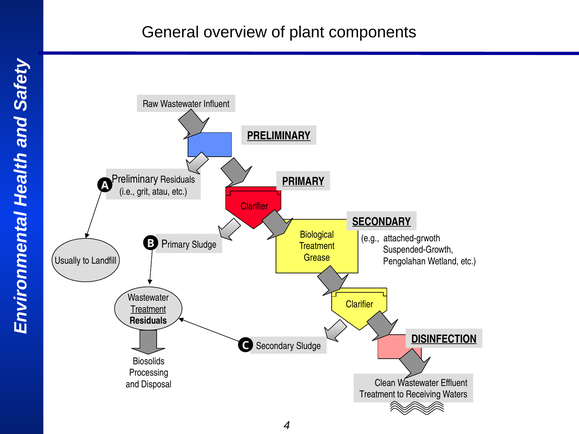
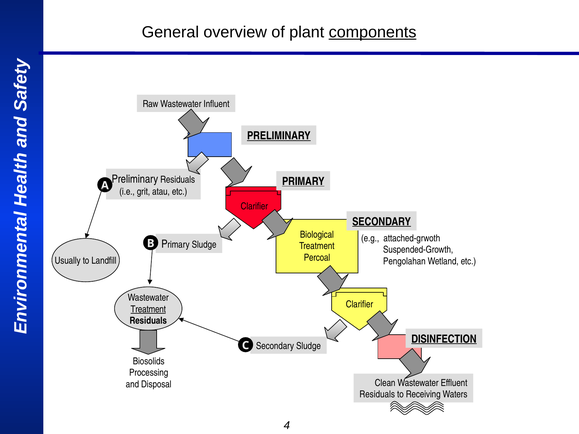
components underline: none -> present
Grease: Grease -> Percoal
Treatment at (377, 395): Treatment -> Residuals
